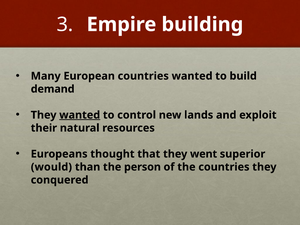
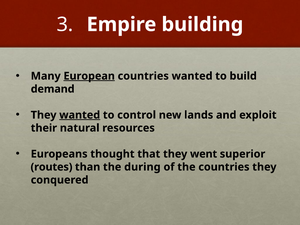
European underline: none -> present
would: would -> routes
person: person -> during
